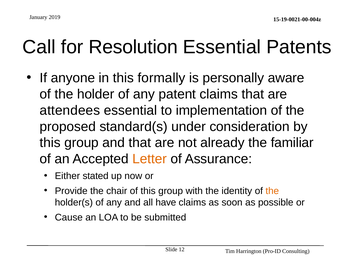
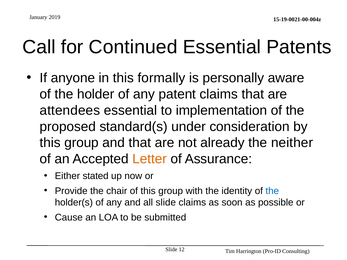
Resolution: Resolution -> Continued
familiar: familiar -> neither
the at (272, 191) colour: orange -> blue
all have: have -> slide
